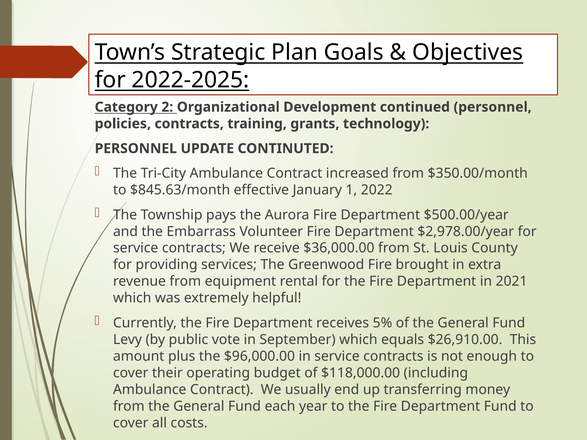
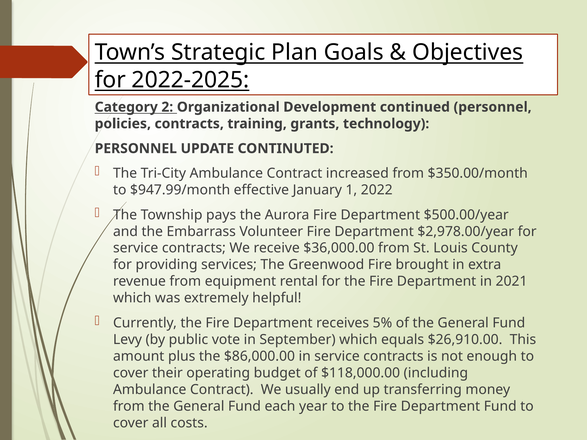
$845.63/month: $845.63/month -> $947.99/month
$96,000.00: $96,000.00 -> $86,000.00
